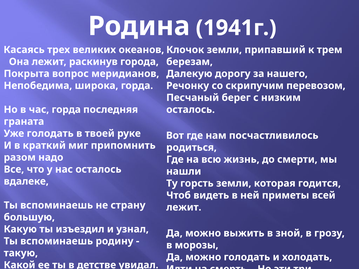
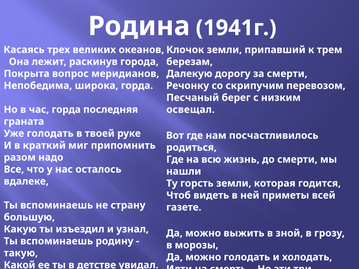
за нашего: нашего -> смерти
осталось at (191, 110): осталось -> освещал
лежит at (184, 207): лежит -> газете
